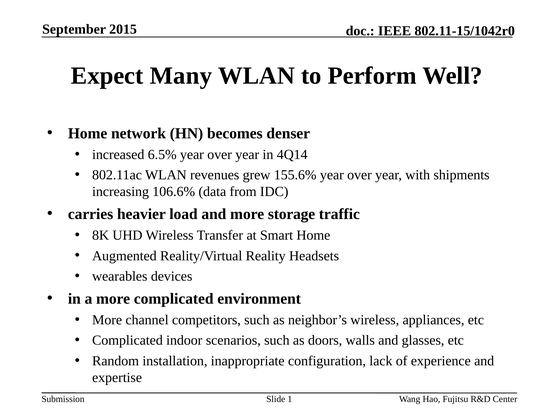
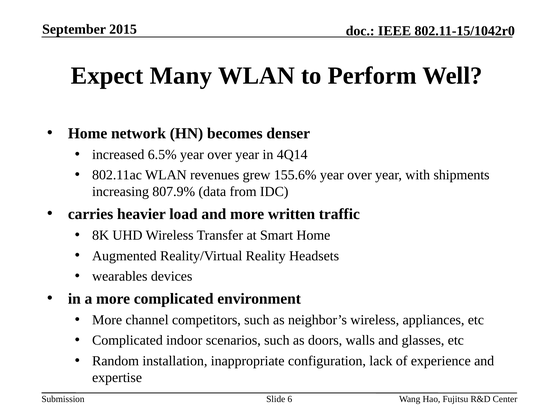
106.6%: 106.6% -> 807.9%
storage: storage -> written
1: 1 -> 6
